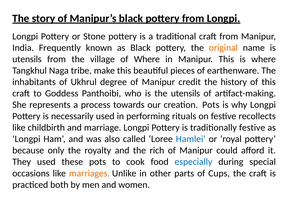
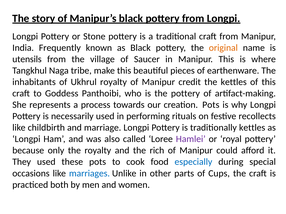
of Where: Where -> Saucer
Ukhrul degree: degree -> royalty
the history: history -> kettles
the utensils: utensils -> pottery
traditionally festive: festive -> kettles
Hamlei colour: blue -> purple
marriages colour: orange -> blue
